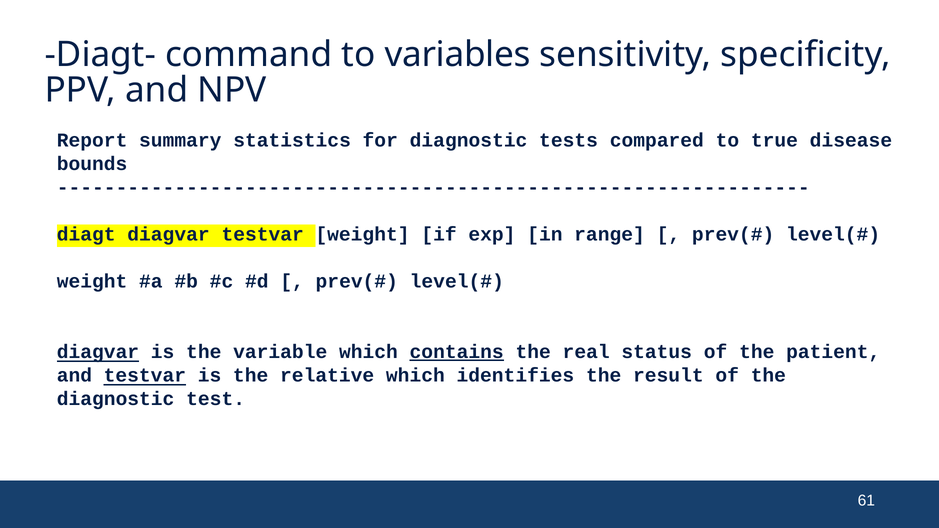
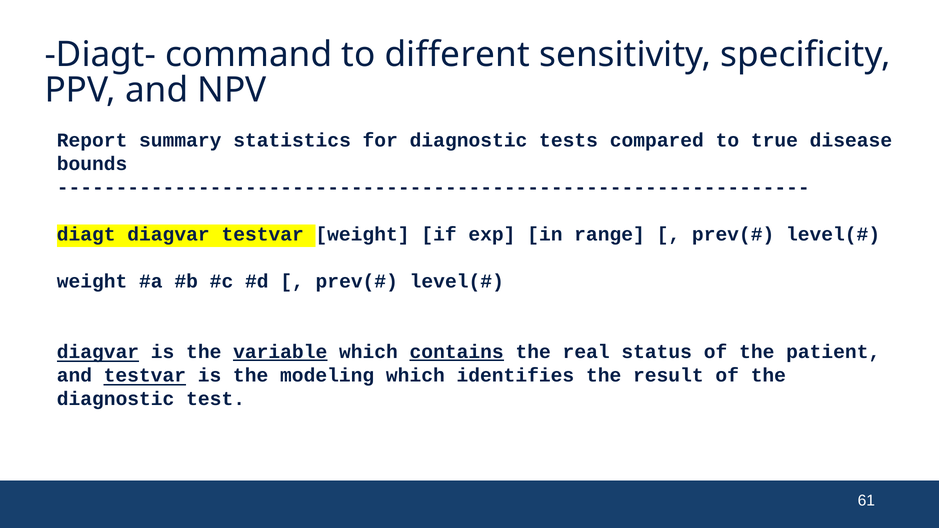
variables: variables -> different
variable underline: none -> present
relative: relative -> modeling
